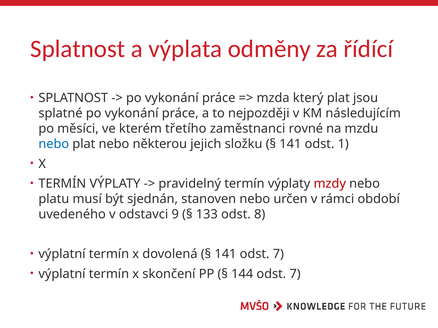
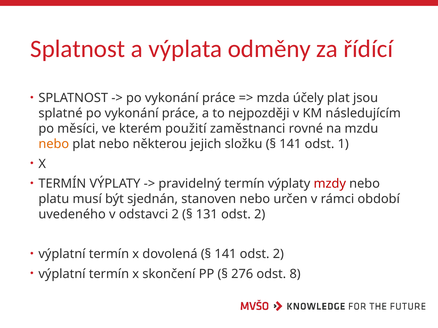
který: který -> účely
třetího: třetího -> použití
nebo at (54, 144) colour: blue -> orange
odstavci 9: 9 -> 2
133: 133 -> 131
8 at (260, 215): 8 -> 2
141 odst 7: 7 -> 2
144: 144 -> 276
7 at (295, 274): 7 -> 8
